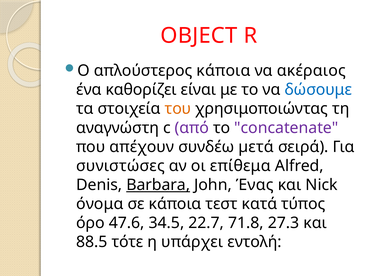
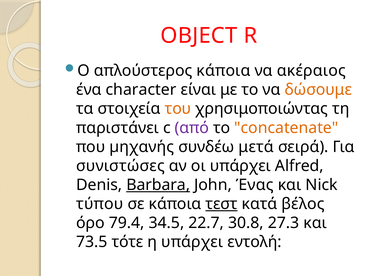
καθορίζει: καθορίζει -> character
δώσουμε colour: blue -> orange
αναγνώστη: αναγνώστη -> παριστάνει
concatenate colour: purple -> orange
απέχουν: απέχουν -> µηχανής
µετά: µετά -> μετά
οι επίθεμα: επίθεμα -> υπάρχει
όνομα: όνομα -> τύπου
τεστ underline: none -> present
τύπος: τύπος -> βέλος
47.6: 47.6 -> 79.4
71.8: 71.8 -> 30.8
88.5: 88.5 -> 73.5
